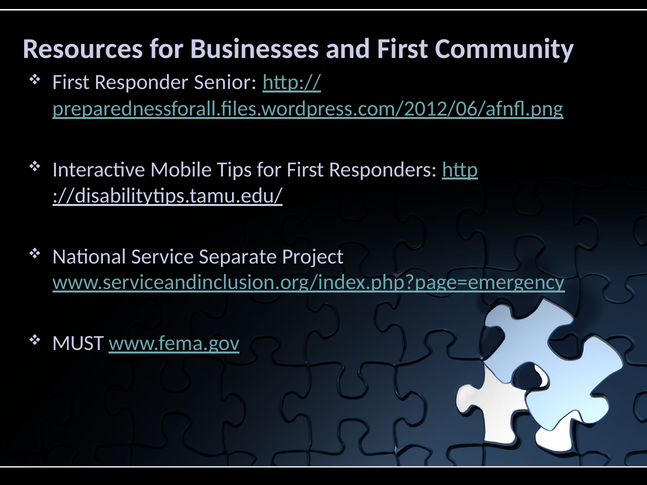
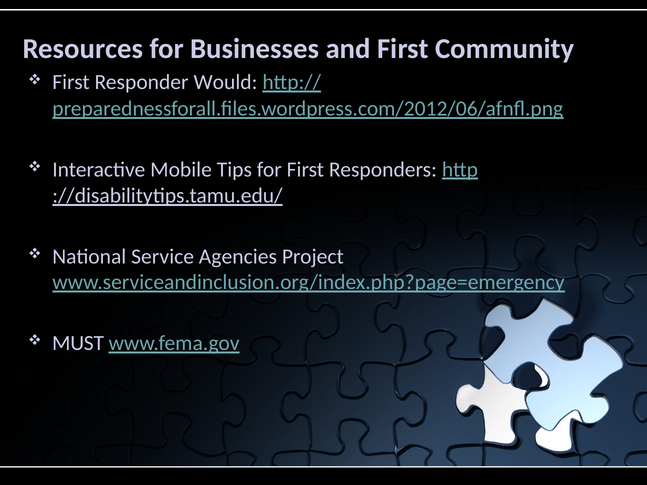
Senior: Senior -> Would
Separate: Separate -> Agencies
